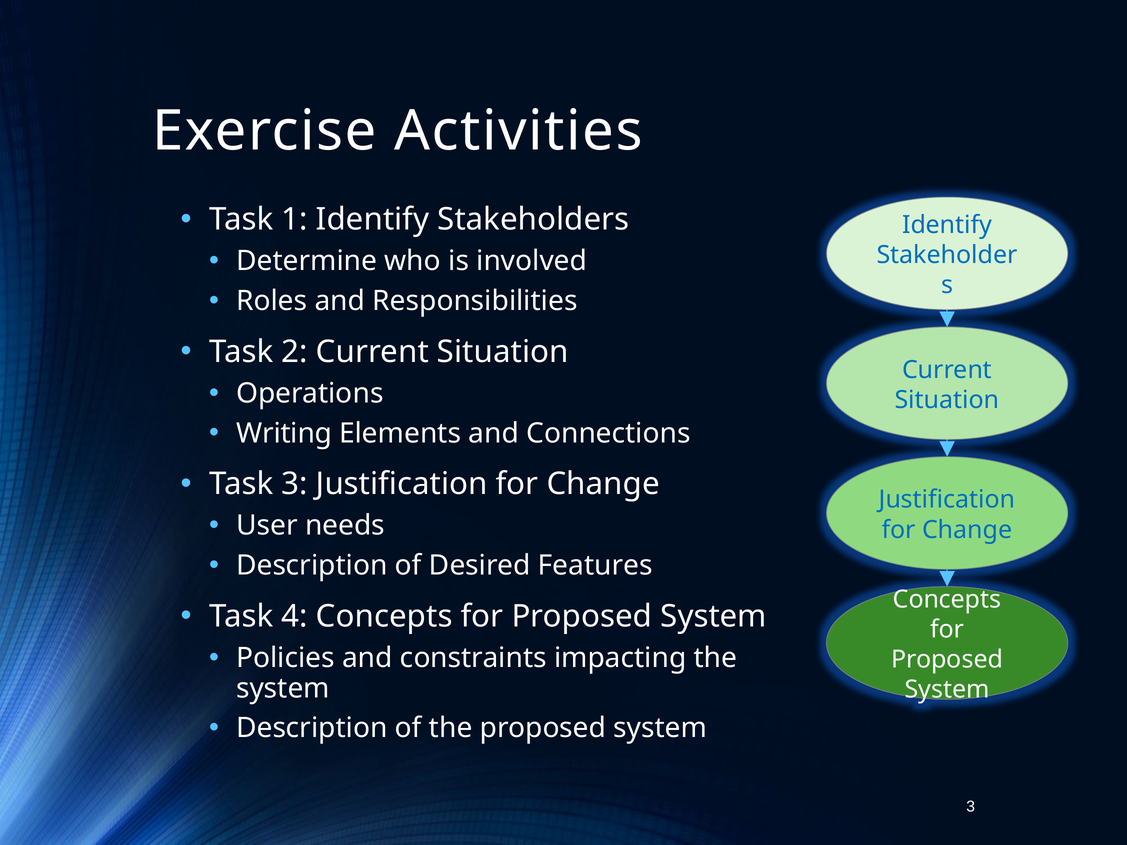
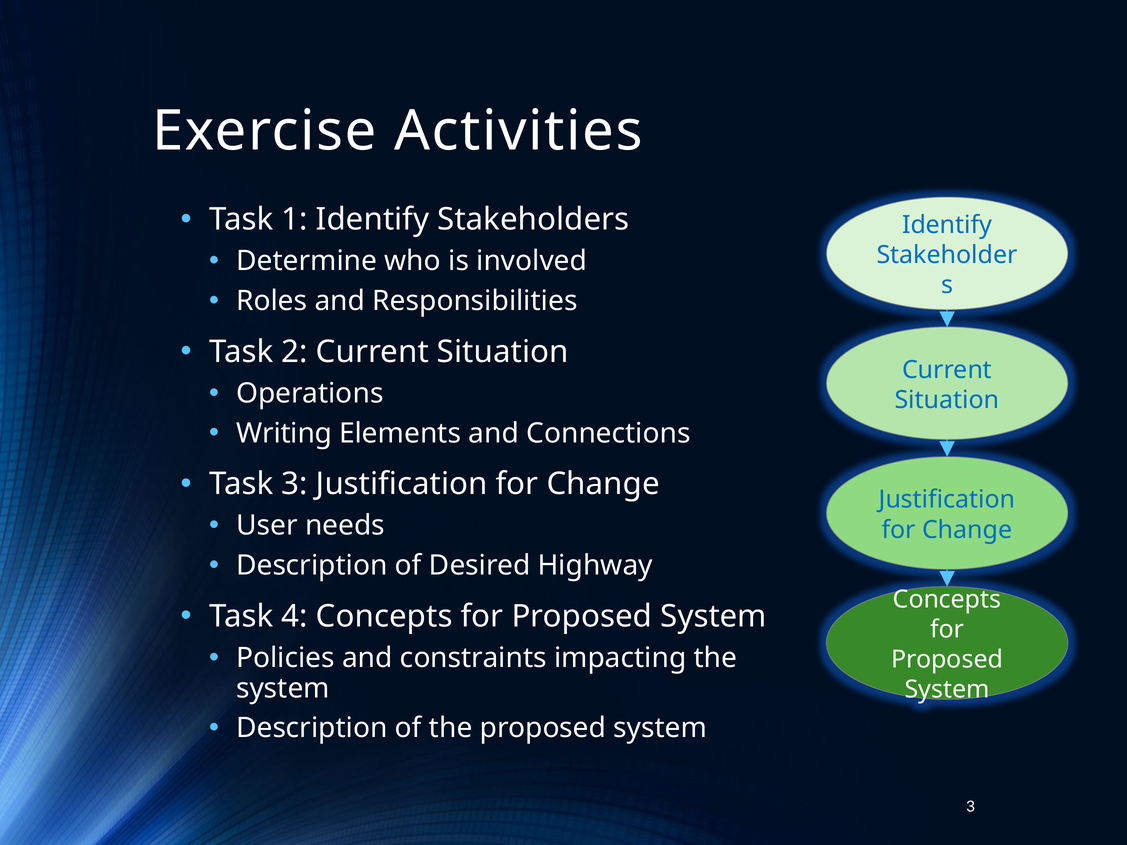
Features: Features -> Highway
